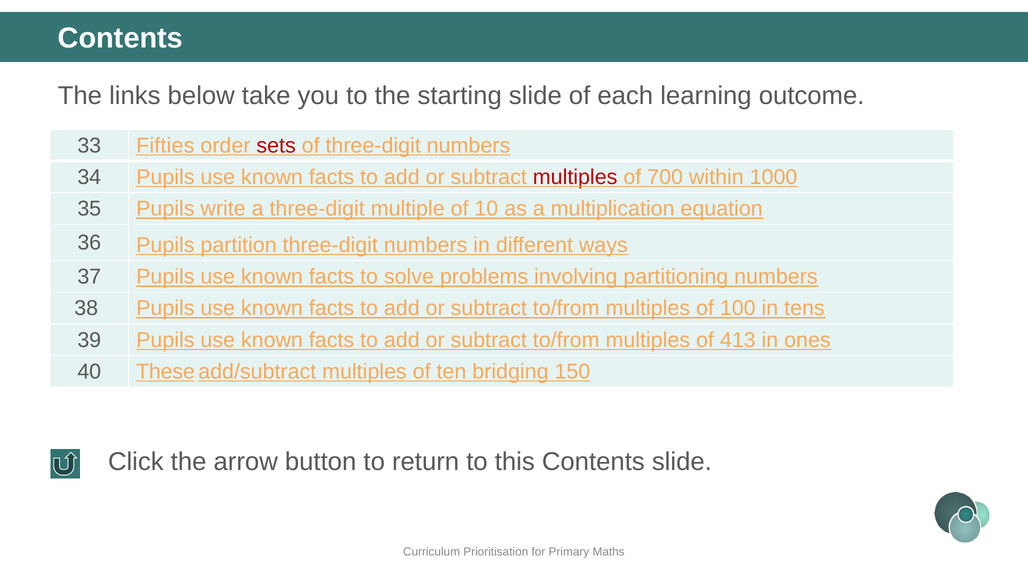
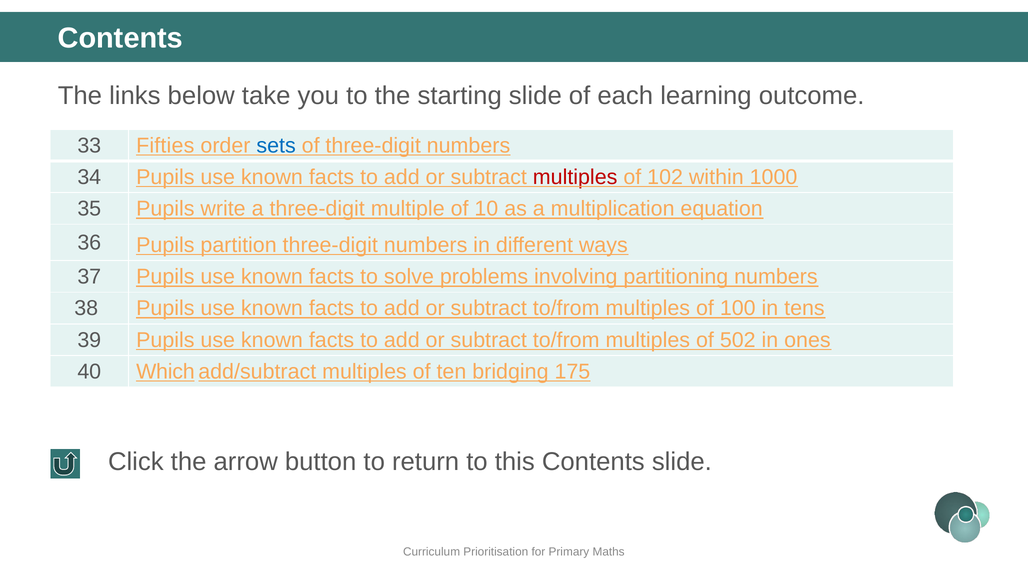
sets colour: red -> blue
700: 700 -> 102
413: 413 -> 502
These: These -> Which
150: 150 -> 175
